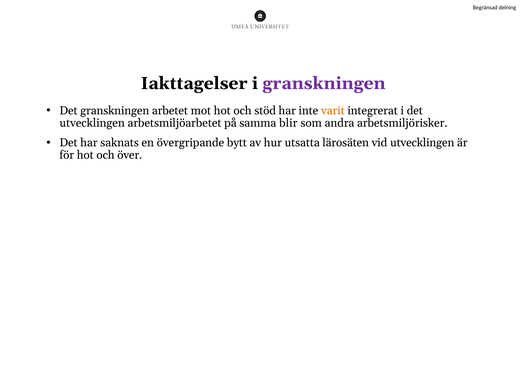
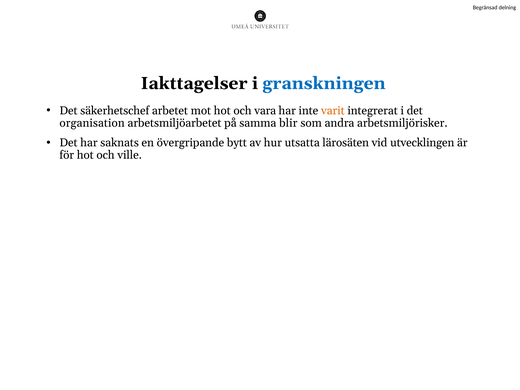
granskningen at (324, 83) colour: purple -> blue
Det granskningen: granskningen -> säkerhetschef
stöd: stöd -> vara
utvecklingen at (92, 123): utvecklingen -> organisation
över: över -> ville
